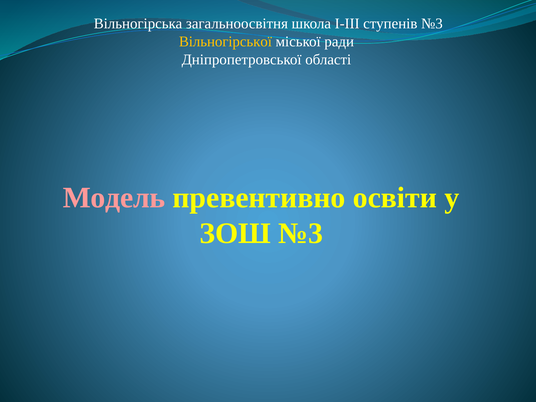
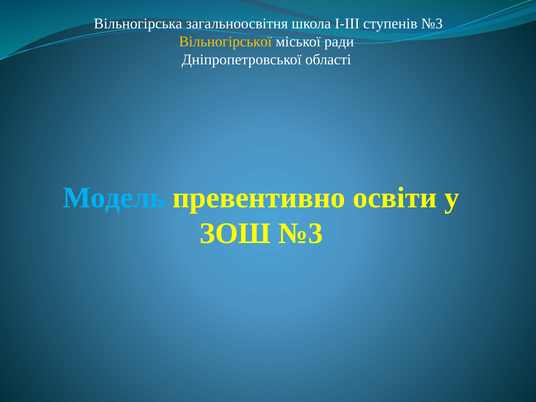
Модель colour: pink -> light blue
